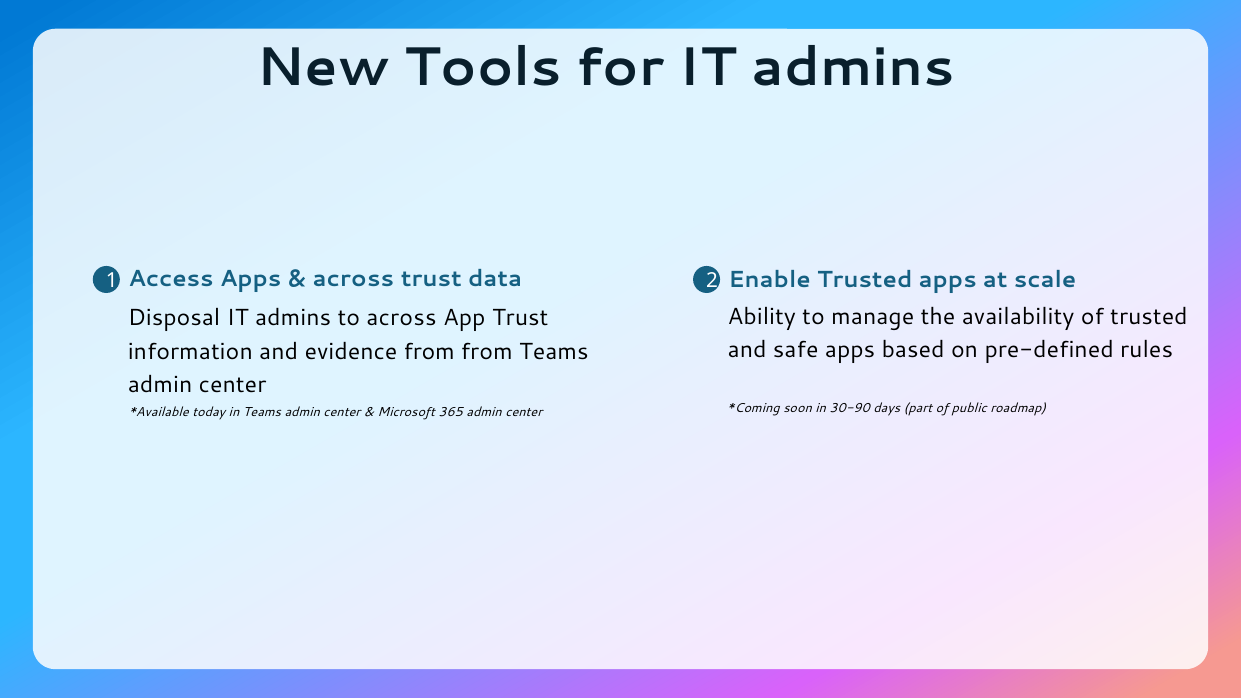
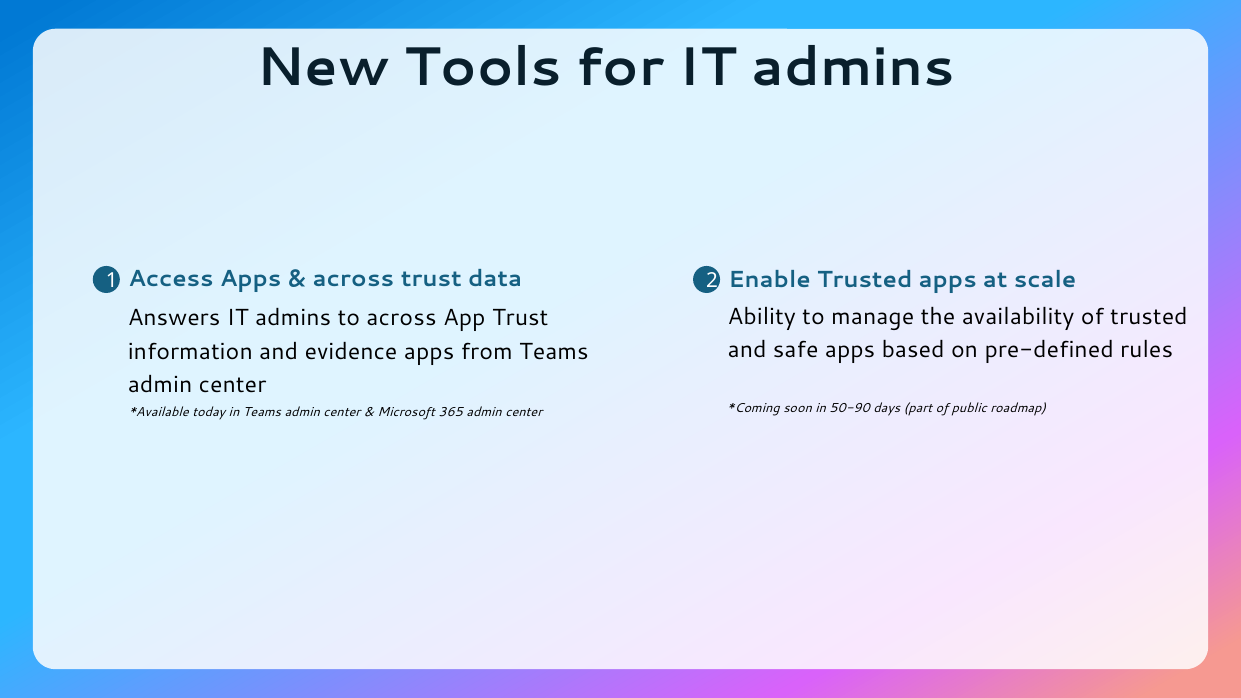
Disposal: Disposal -> Answers
evidence from: from -> apps
30-90: 30-90 -> 50-90
